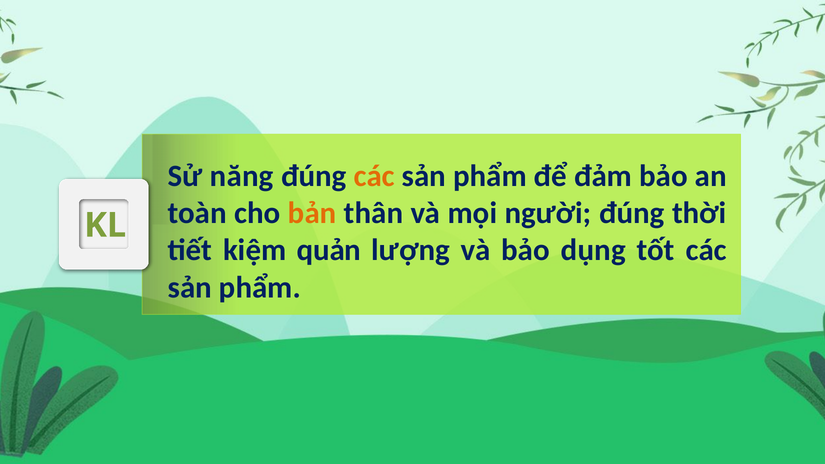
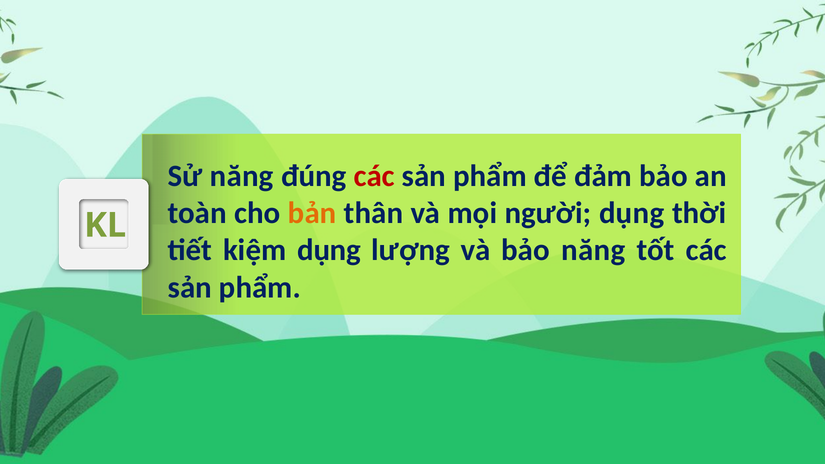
các at (374, 176) colour: orange -> red
người đúng: đúng -> dụng
kiệm quản: quản -> dụng
bảo dụng: dụng -> năng
